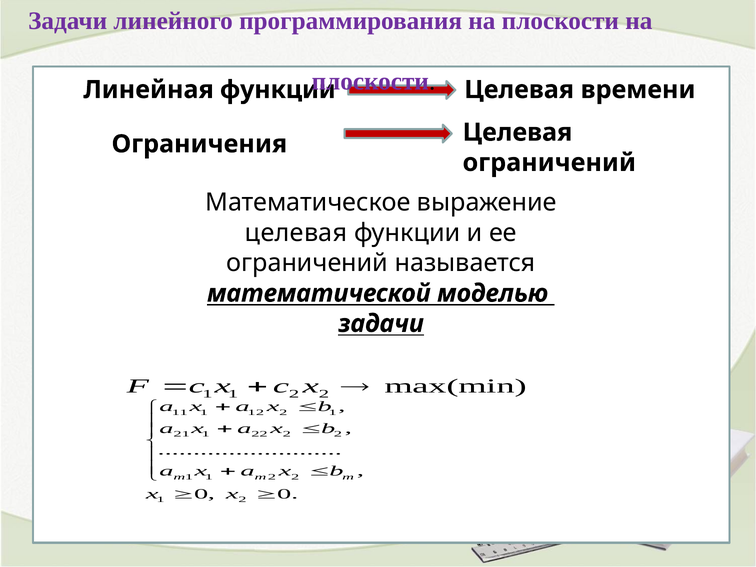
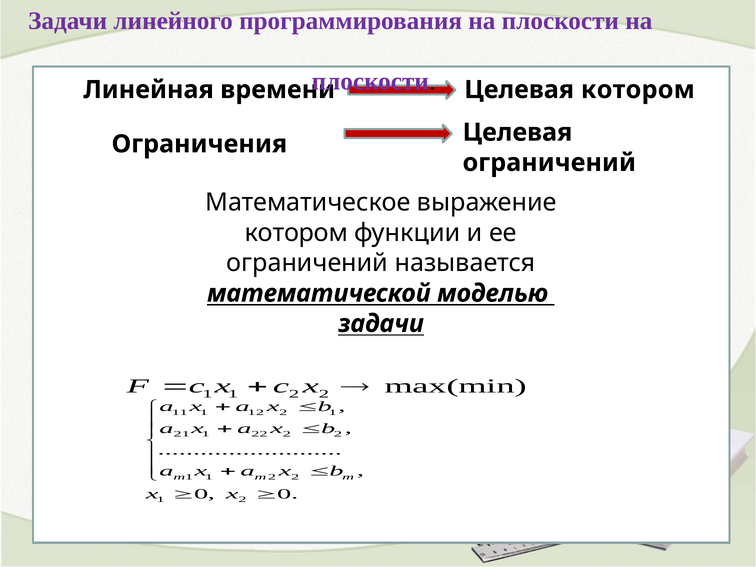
Линейная функции: функции -> времени
Целевая времени: времени -> котором
целевая at (296, 233): целевая -> котором
